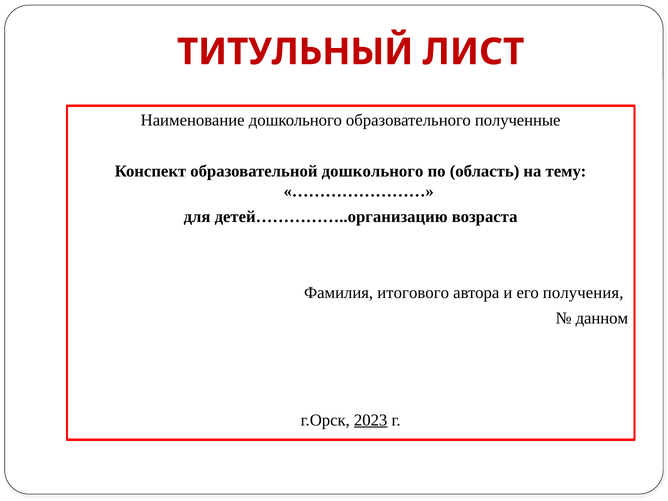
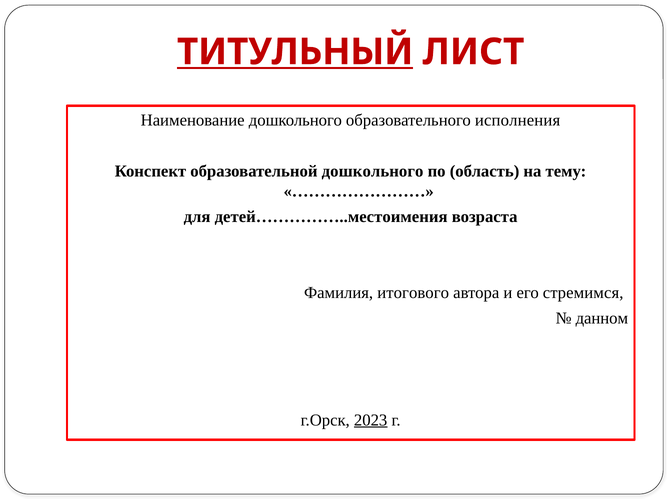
ТИТУЛЬНЫЙ underline: none -> present
полученные: полученные -> исполнения
детей……………..организацию: детей……………..организацию -> детей……………..местоимения
получения: получения -> стремимся
